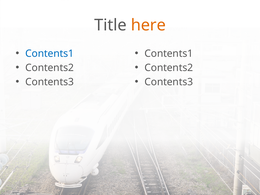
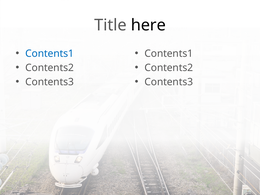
here colour: orange -> black
